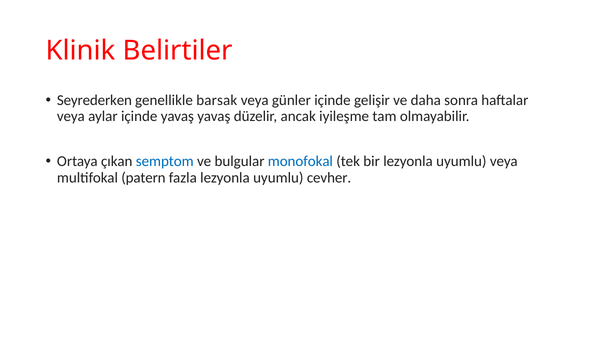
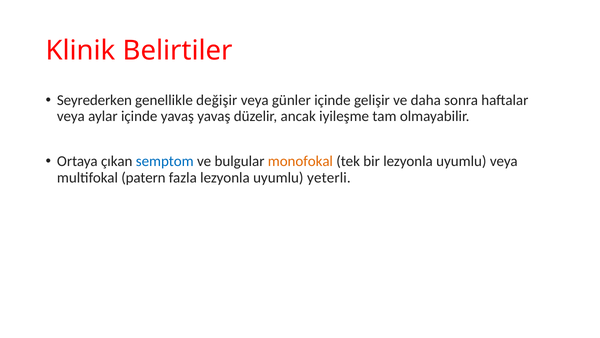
barsak: barsak -> değişir
monofokal colour: blue -> orange
cevher: cevher -> yeterli
